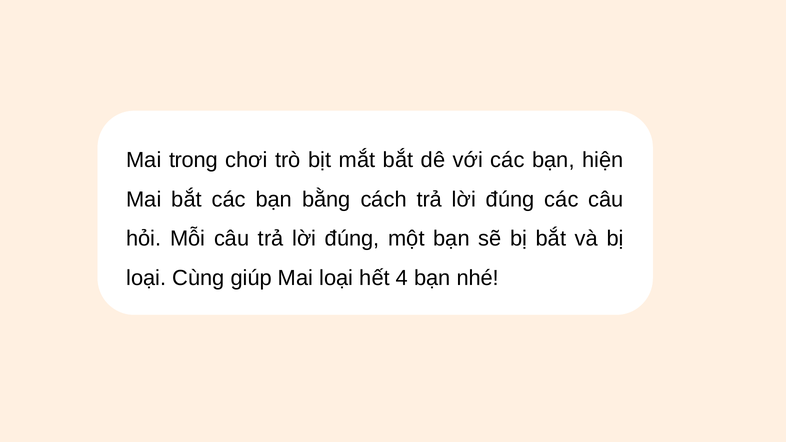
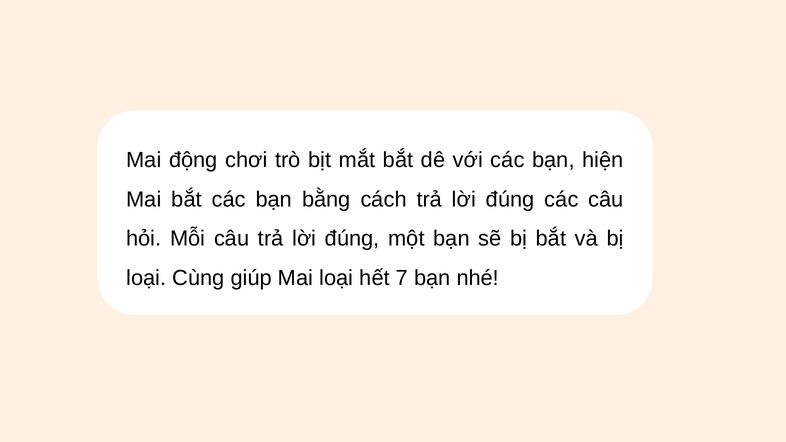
trong: trong -> động
4: 4 -> 7
